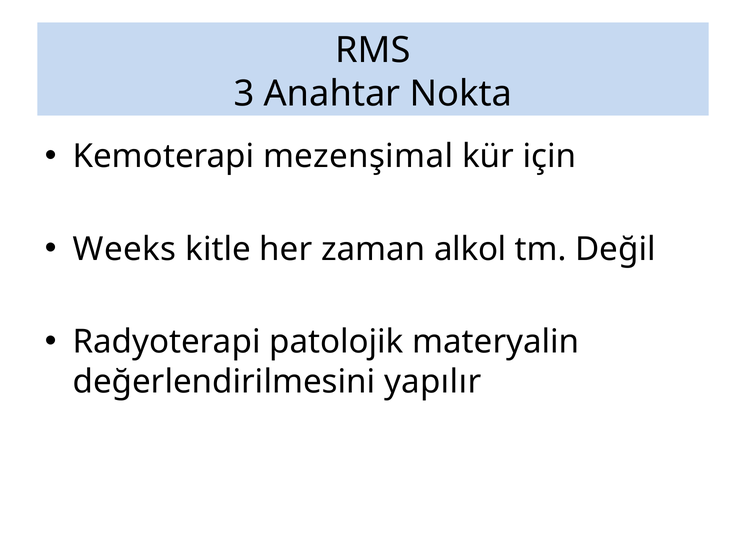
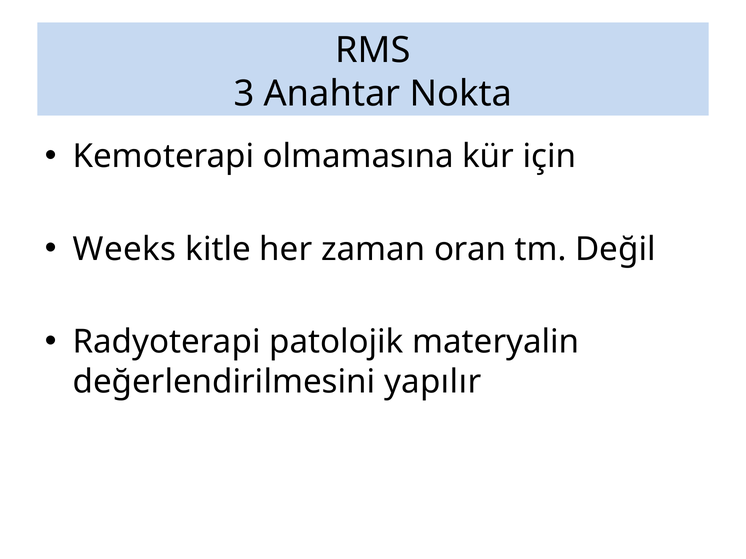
mezenşimal: mezenşimal -> olmamasına
alkol: alkol -> oran
